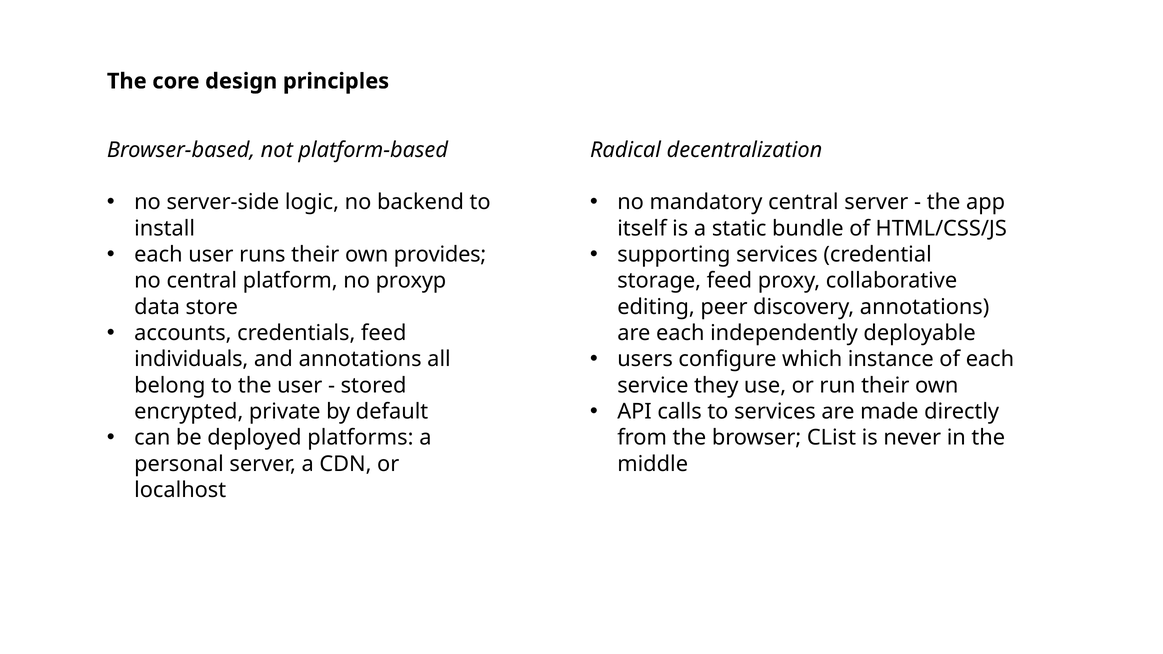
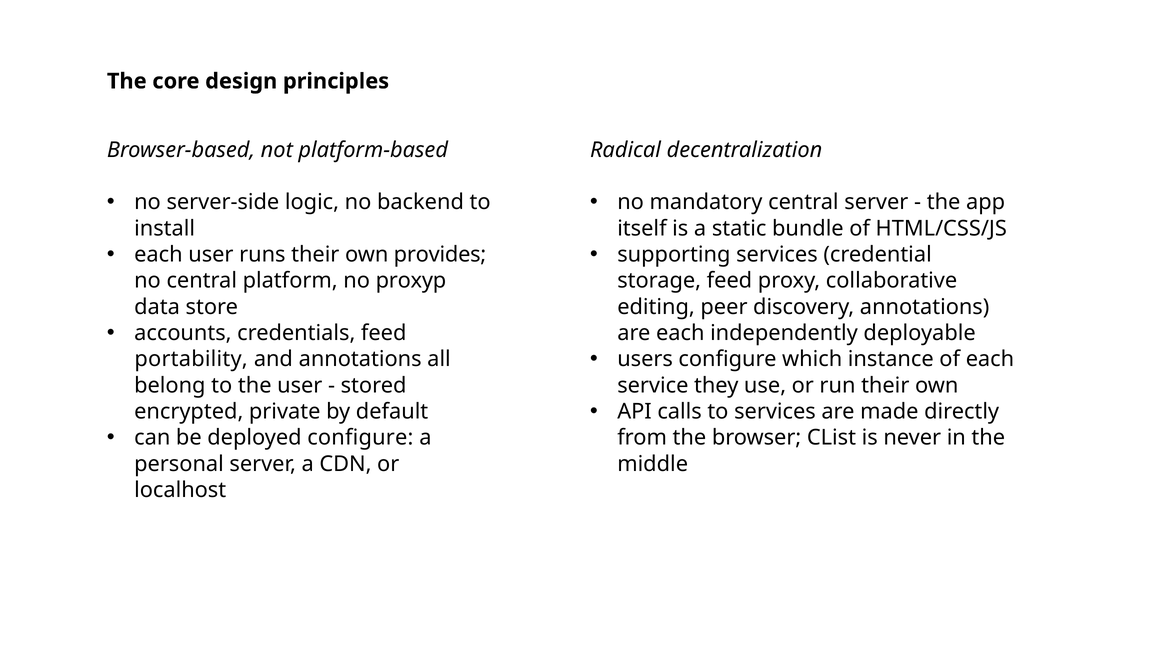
individuals: individuals -> portability
deployed platforms: platforms -> configure
